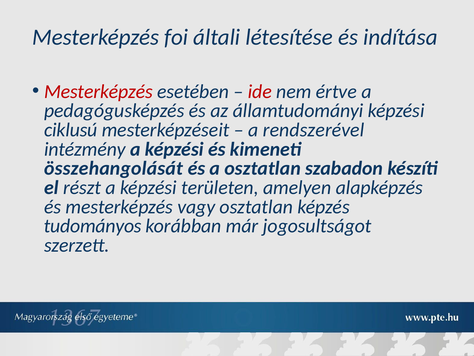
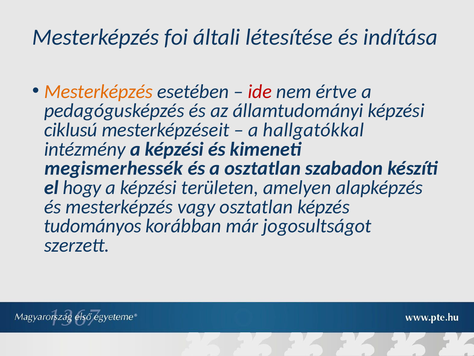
Mesterképzés at (98, 91) colour: red -> orange
rendszerével: rendszerével -> hallgatókkal
összehangolását: összehangolását -> megismerhessék
részt: részt -> hogy
